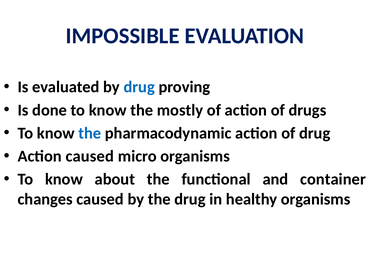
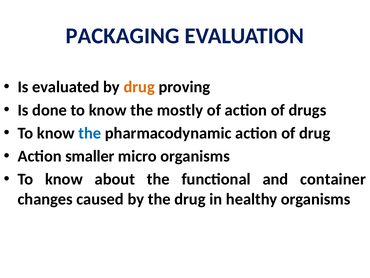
IMPOSSIBLE: IMPOSSIBLE -> PACKAGING
drug at (139, 87) colour: blue -> orange
Action caused: caused -> smaller
